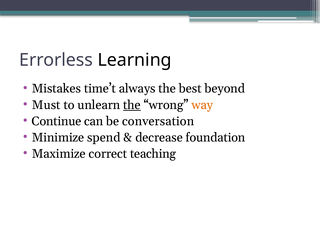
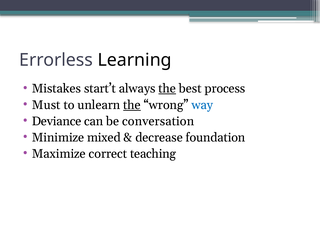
time’t: time’t -> start’t
the at (167, 89) underline: none -> present
beyond: beyond -> process
way colour: orange -> blue
Continue: Continue -> Deviance
spend: spend -> mixed
